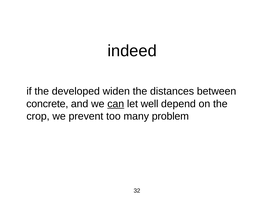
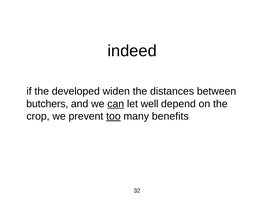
concrete: concrete -> butchers
too underline: none -> present
problem: problem -> benefits
